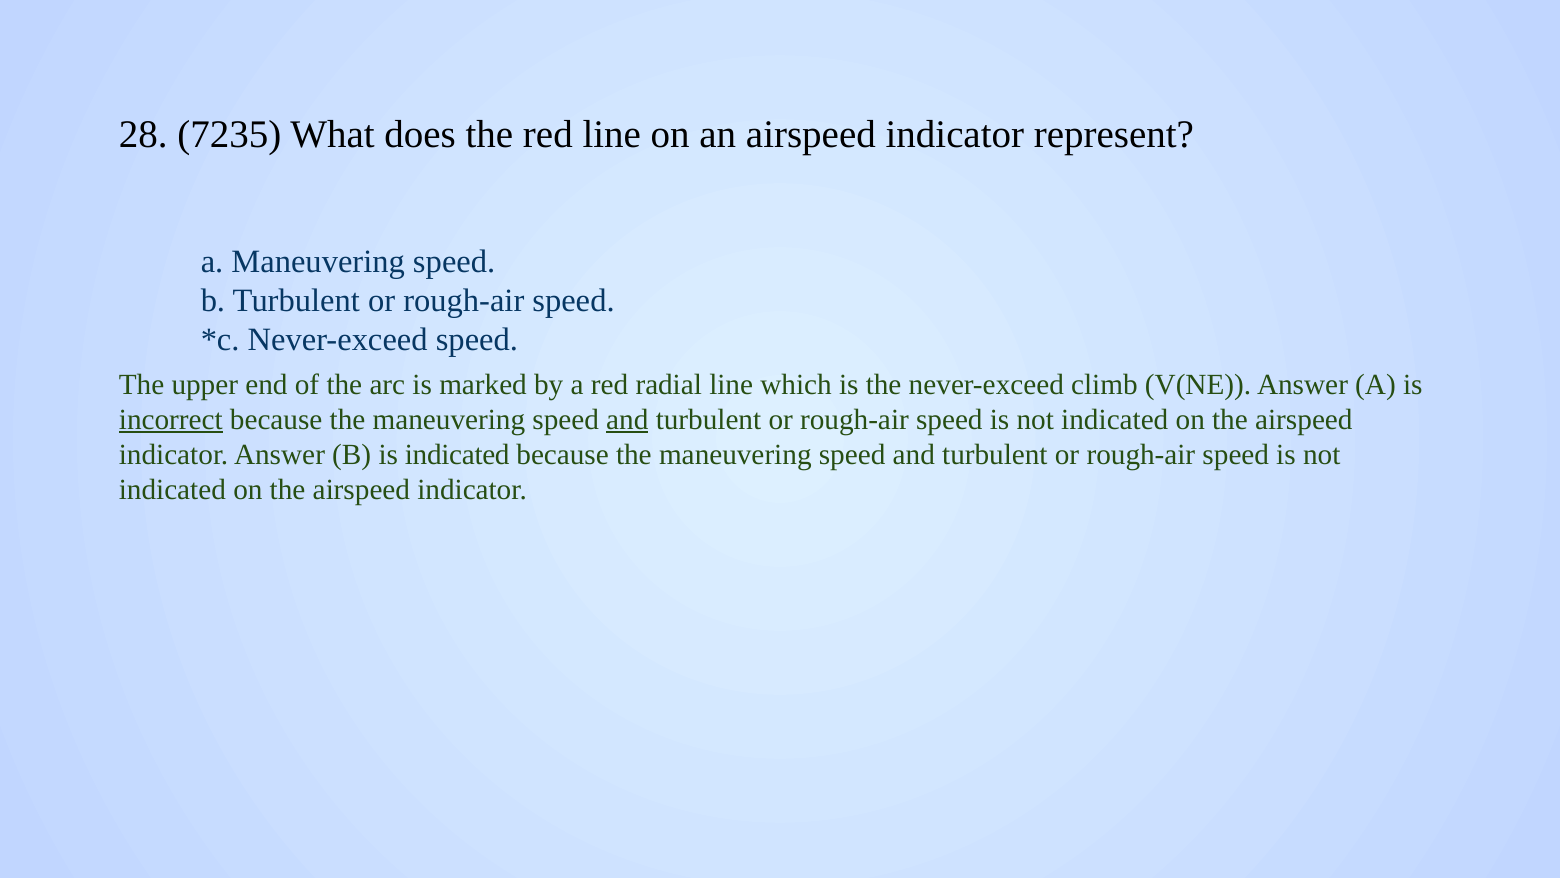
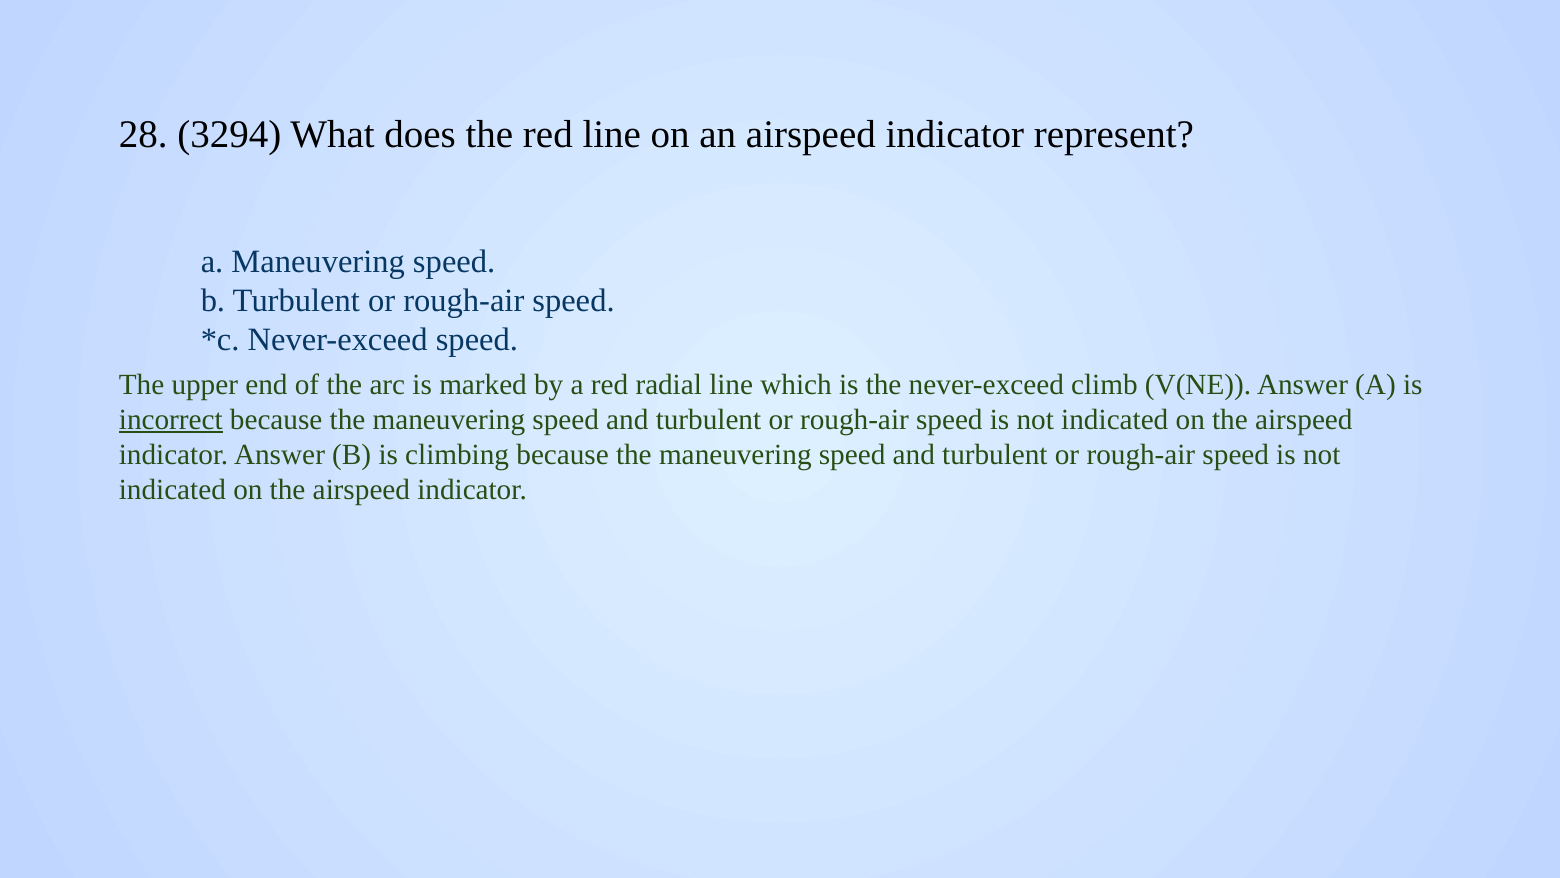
7235: 7235 -> 3294
and at (627, 419) underline: present -> none
is indicated: indicated -> climbing
